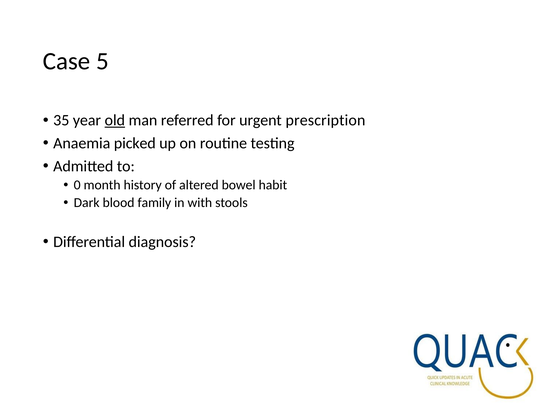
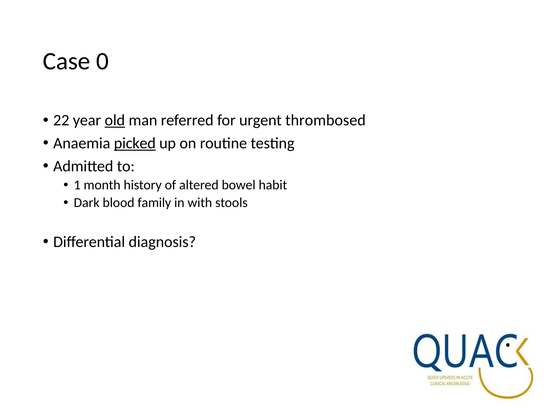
5: 5 -> 0
35: 35 -> 22
prescription: prescription -> thrombosed
picked underline: none -> present
0: 0 -> 1
